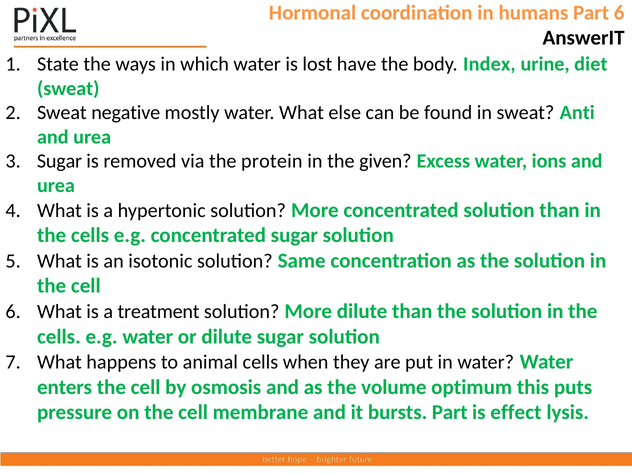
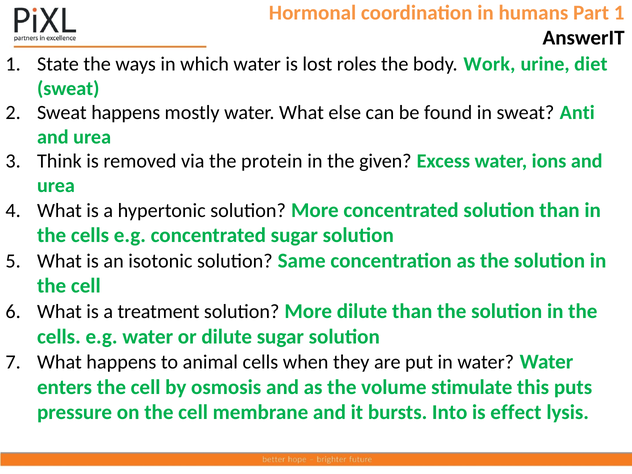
Part 6: 6 -> 1
have: have -> roles
Index: Index -> Work
Sweat negative: negative -> happens
Sugar at (60, 161): Sugar -> Think
optimum: optimum -> stimulate
bursts Part: Part -> Into
